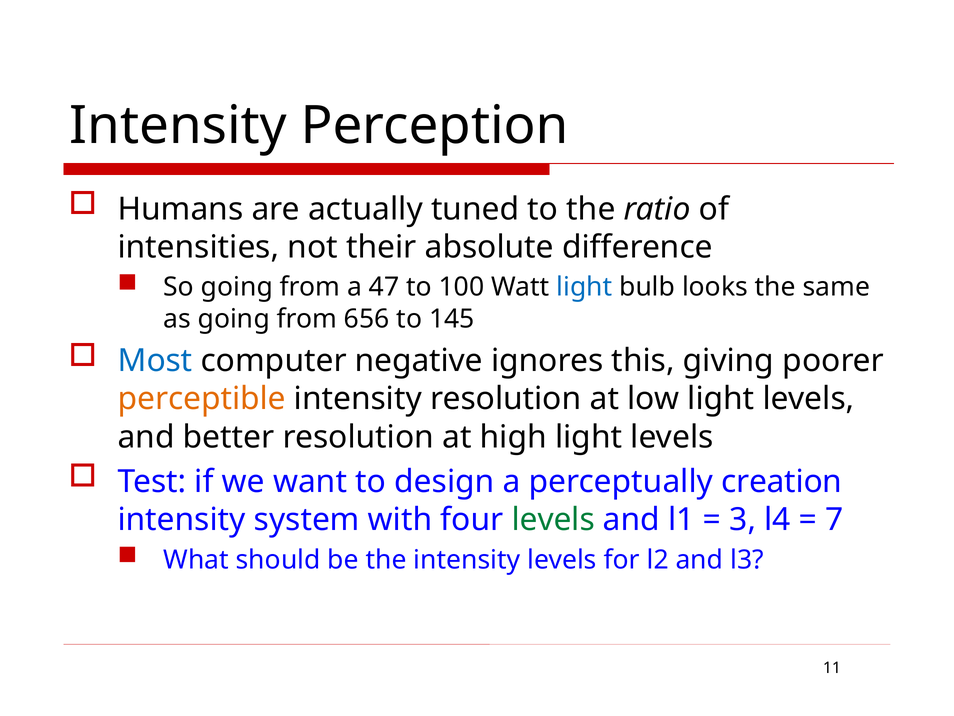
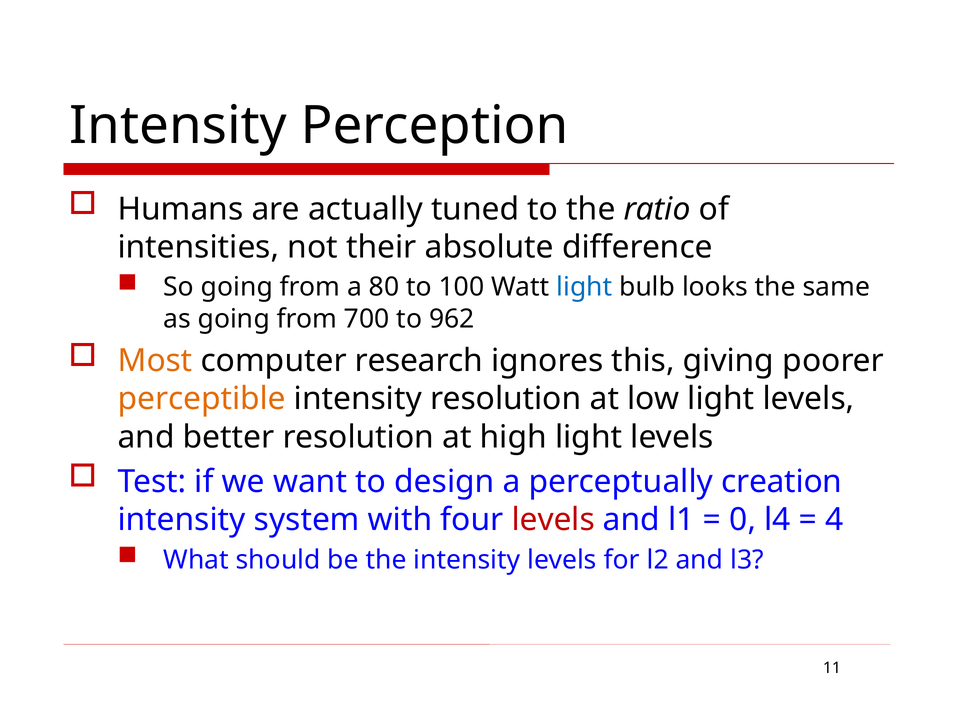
47: 47 -> 80
656: 656 -> 700
145: 145 -> 962
Most colour: blue -> orange
negative: negative -> research
levels at (553, 519) colour: green -> red
3: 3 -> 0
7: 7 -> 4
